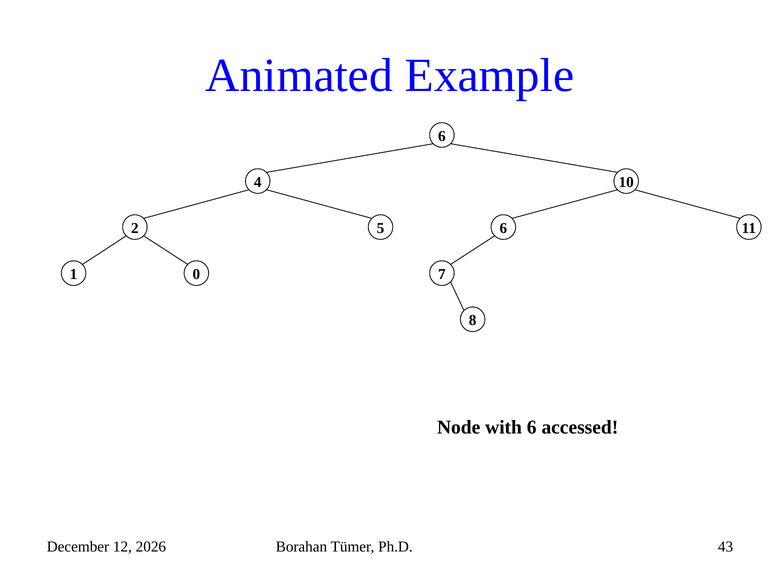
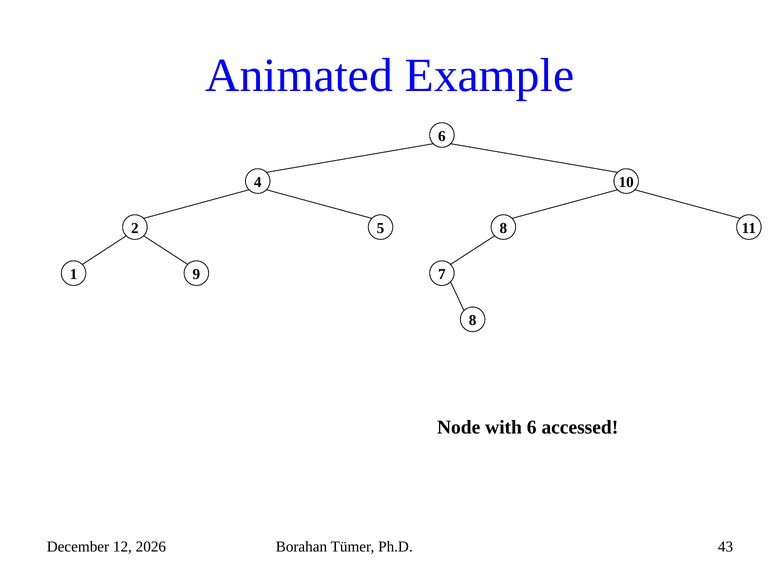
5 6: 6 -> 8
0: 0 -> 9
